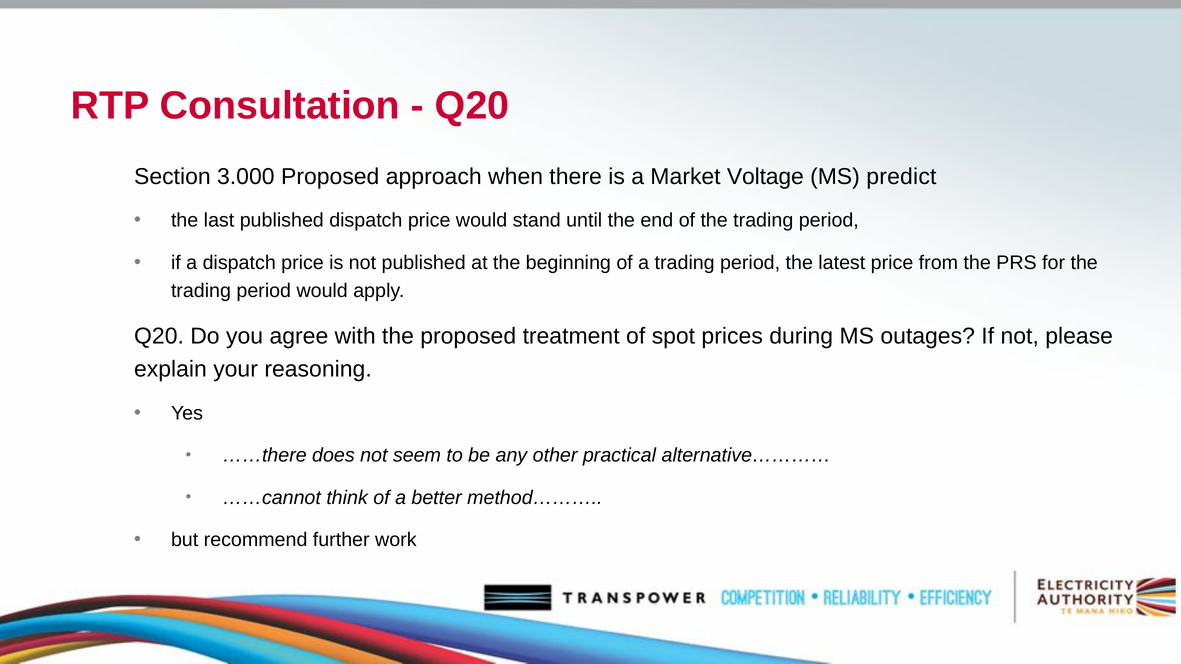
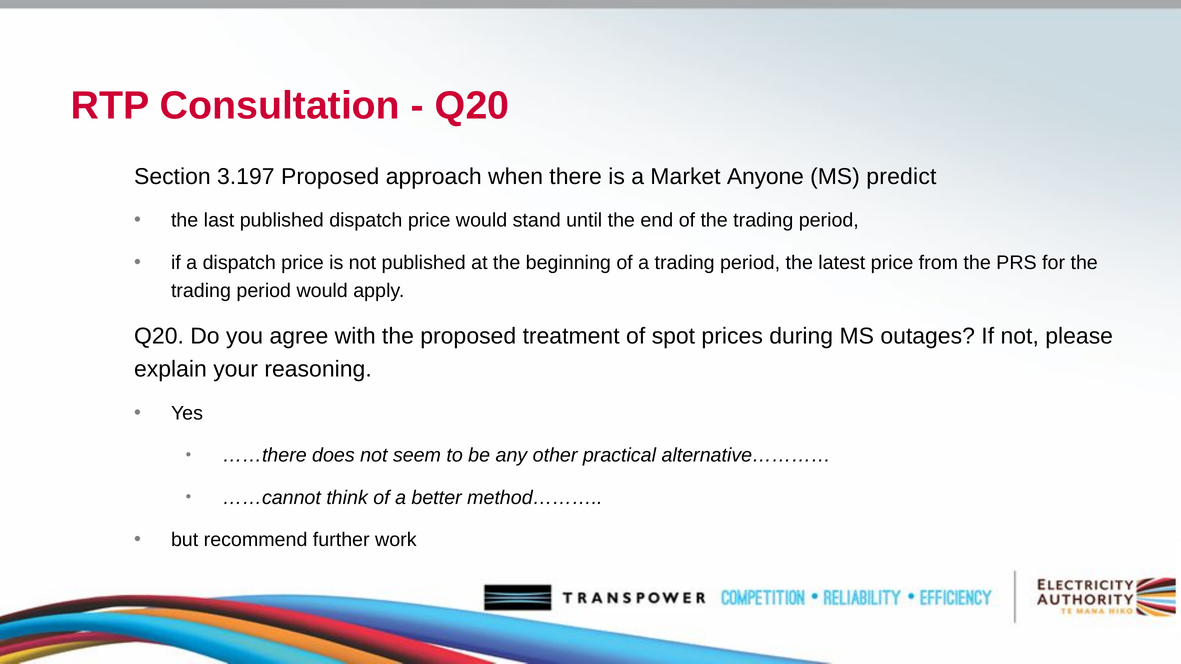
3.000: 3.000 -> 3.197
Voltage: Voltage -> Anyone
